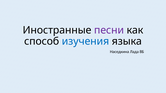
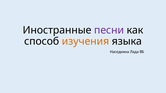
изучения colour: blue -> orange
